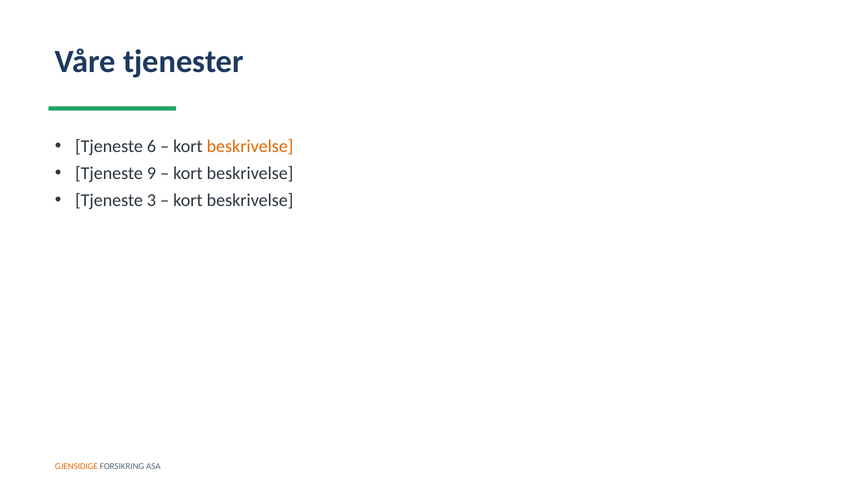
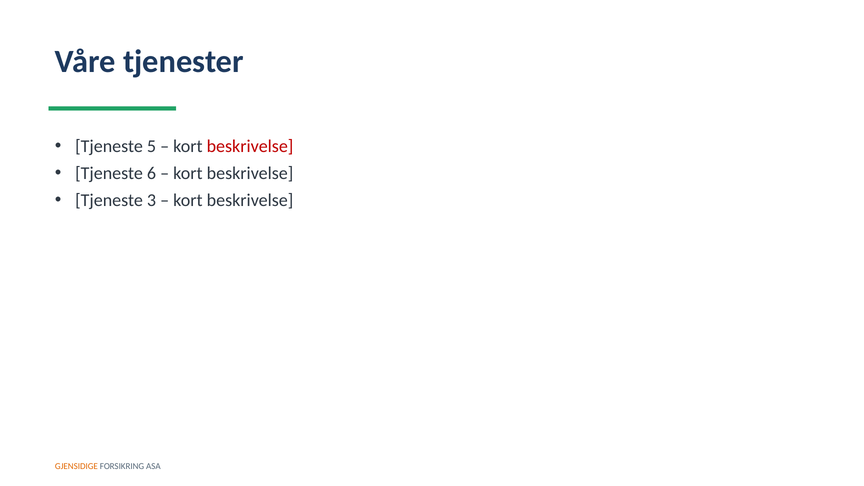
6: 6 -> 5
beskrivelse at (250, 146) colour: orange -> red
9: 9 -> 6
